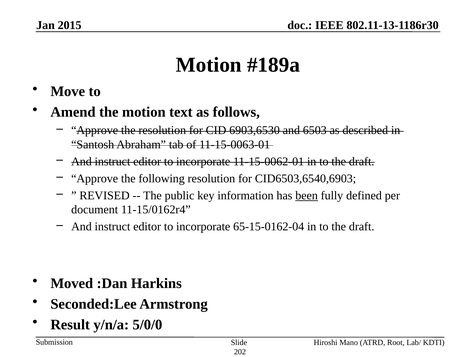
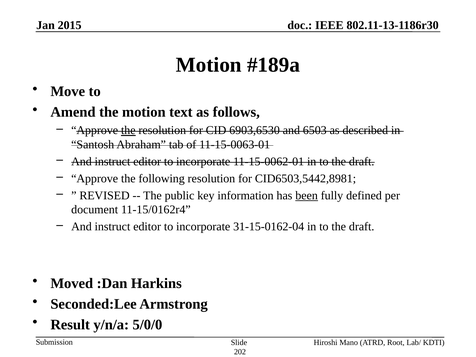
the at (128, 130) underline: none -> present
CID6503,6540,6903: CID6503,6540,6903 -> CID6503,5442,8981
65-15-0162-04: 65-15-0162-04 -> 31-15-0162-04
